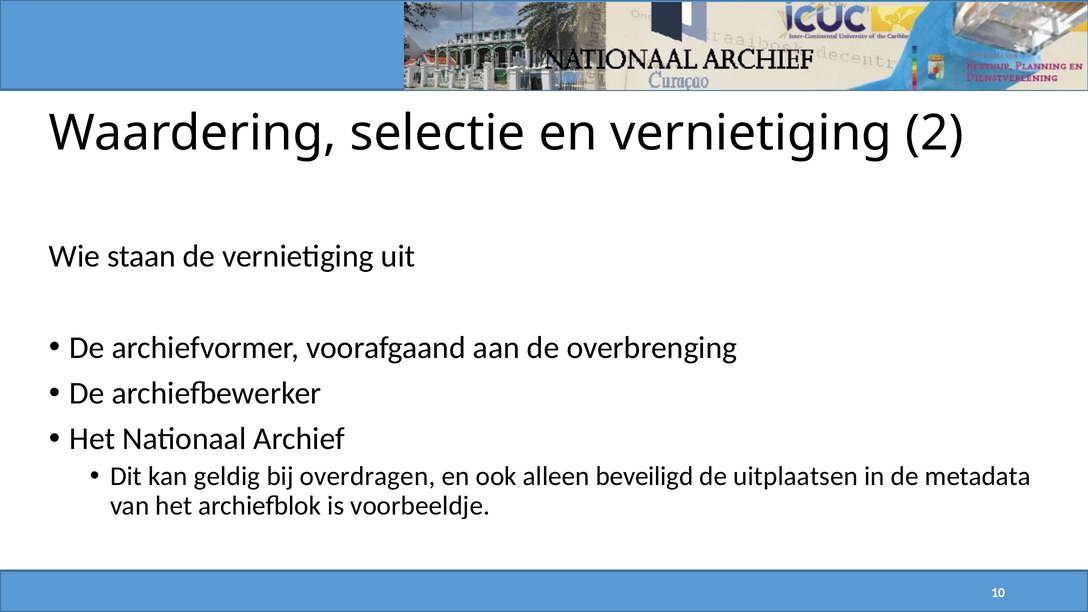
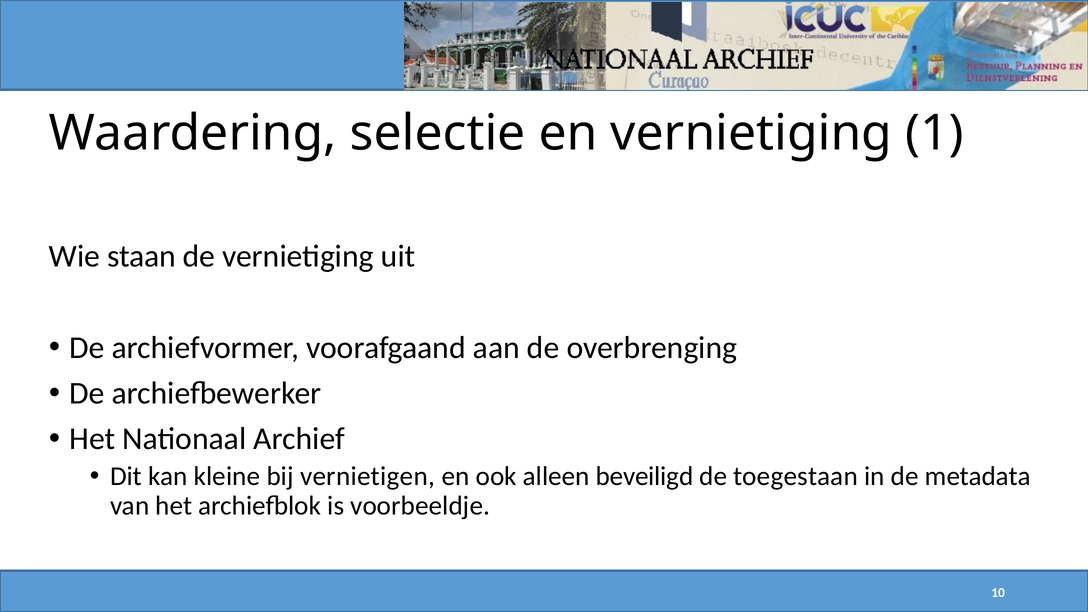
2: 2 -> 1
geldig: geldig -> kleine
overdragen: overdragen -> vernietigen
uitplaatsen: uitplaatsen -> toegestaan
